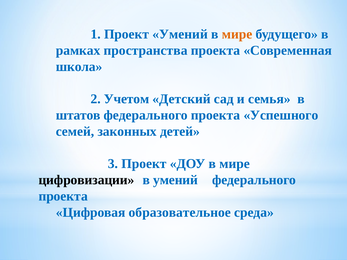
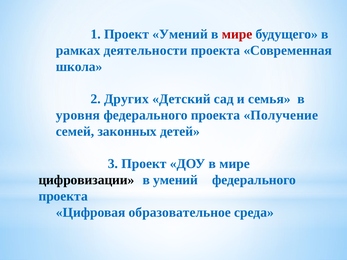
мире at (237, 34) colour: orange -> red
пространства: пространства -> деятельности
Учетом: Учетом -> Других
штатов: штатов -> уровня
Успешного: Успешного -> Получение
